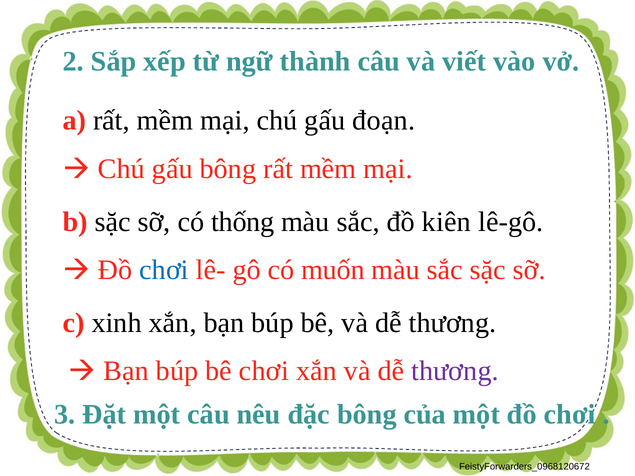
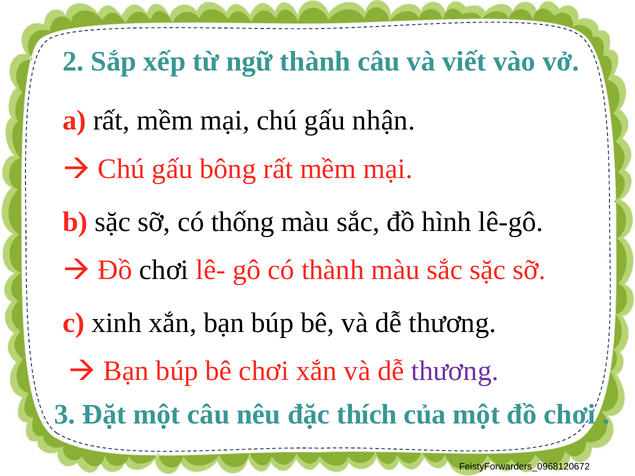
đoạn: đoạn -> nhận
kiên: kiên -> hình
chơi at (164, 270) colour: blue -> black
có muốn: muốn -> thành
đặc bông: bông -> thích
